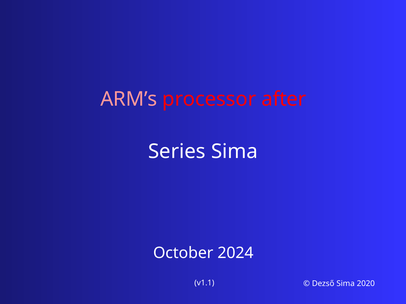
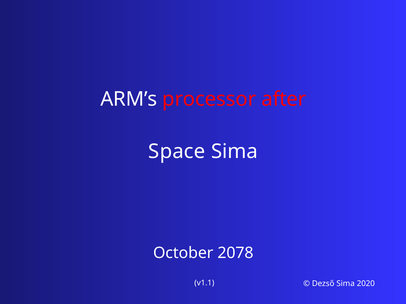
ARM’s colour: pink -> white
Series: Series -> Space
2024: 2024 -> 2078
